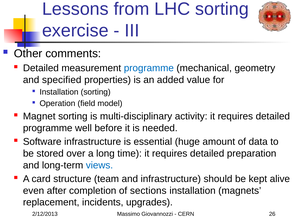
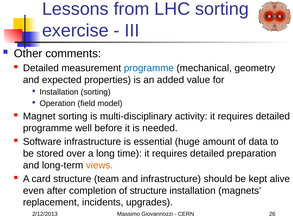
specified: specified -> expected
views colour: blue -> orange
of sections: sections -> structure
